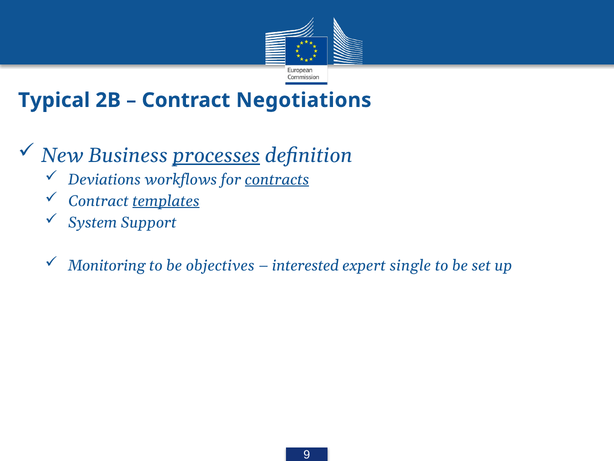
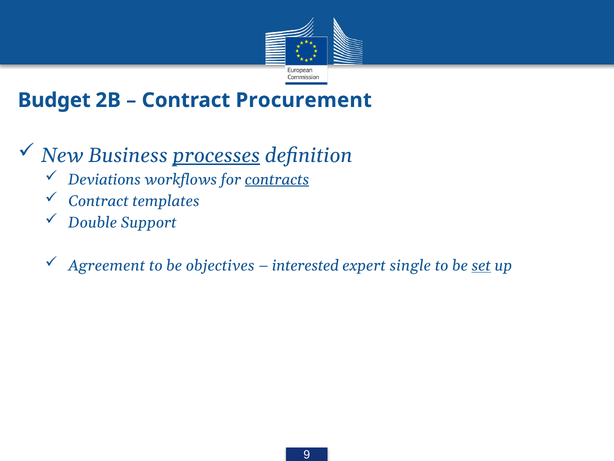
Typical: Typical -> Budget
Negotiations: Negotiations -> Procurement
templates underline: present -> none
System: System -> Double
Monitoring: Monitoring -> Agreement
set underline: none -> present
